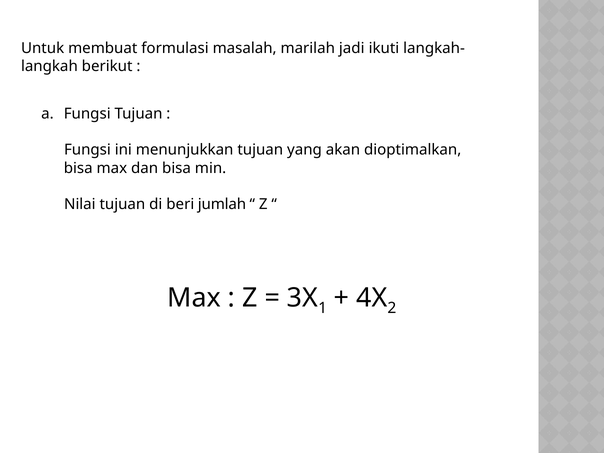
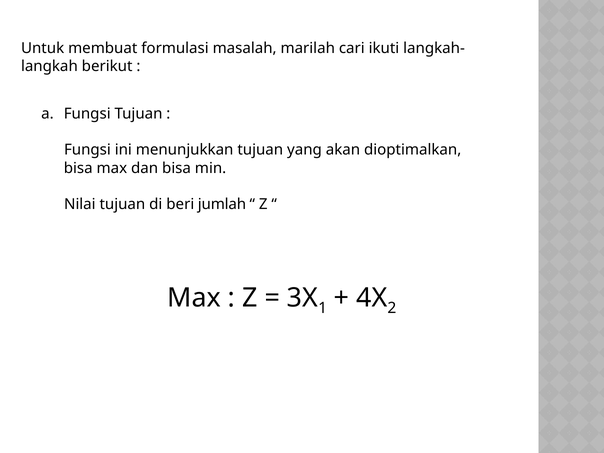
jadi: jadi -> cari
